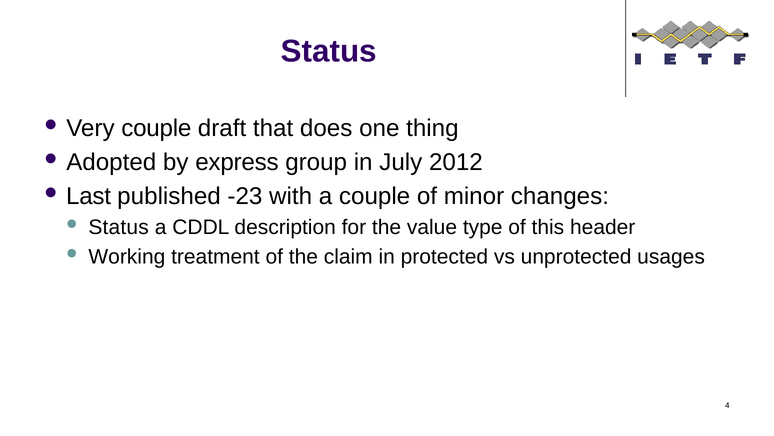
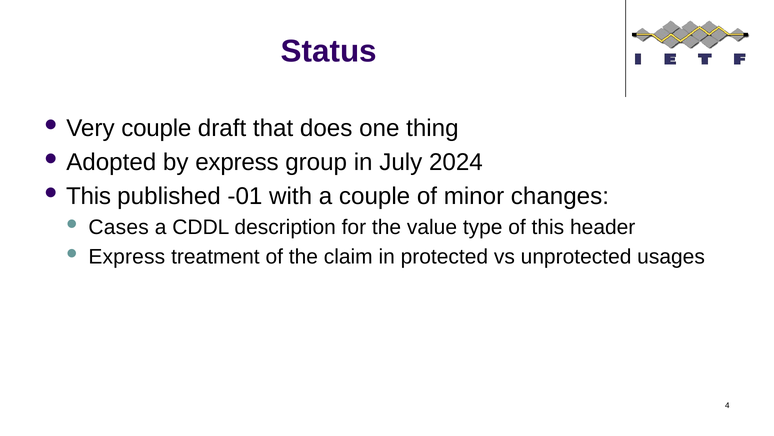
2012: 2012 -> 2024
Last at (89, 196): Last -> This
-23: -23 -> -01
Status at (119, 227): Status -> Cases
Working at (127, 256): Working -> Express
